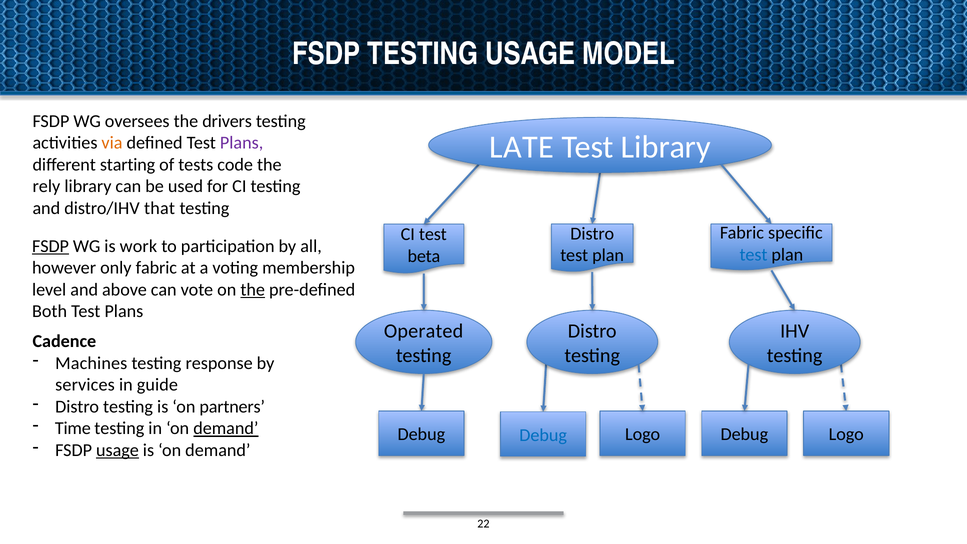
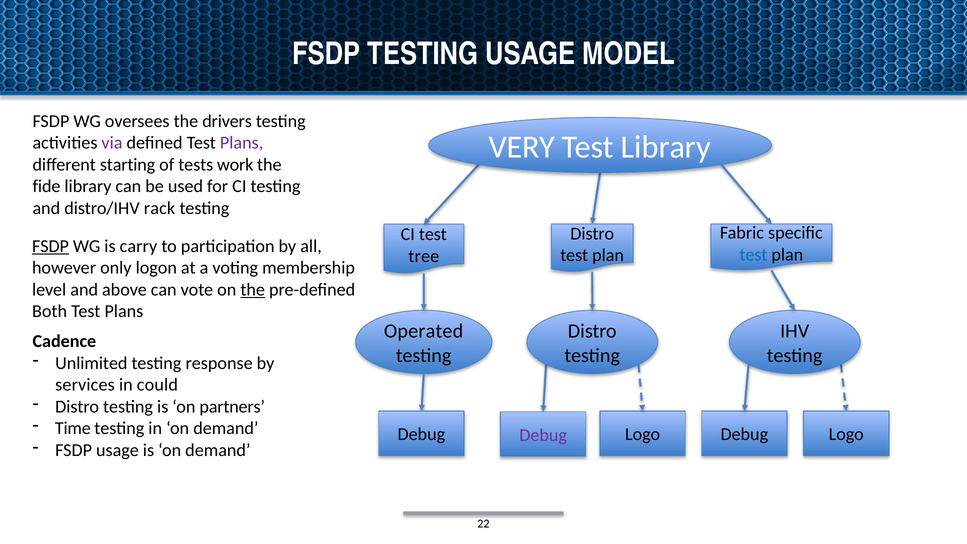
LATE: LATE -> VERY
via colour: orange -> purple
code: code -> work
rely: rely -> fide
that: that -> rack
work: work -> carry
beta: beta -> tree
only fabric: fabric -> logon
Machines: Machines -> Unlimited
guide: guide -> could
demand at (226, 428) underline: present -> none
Debug at (543, 435) colour: blue -> purple
usage at (117, 450) underline: present -> none
